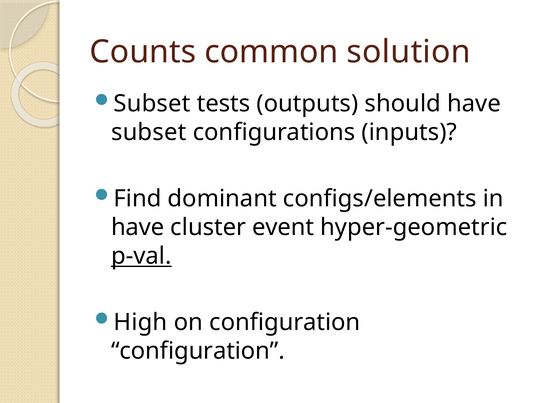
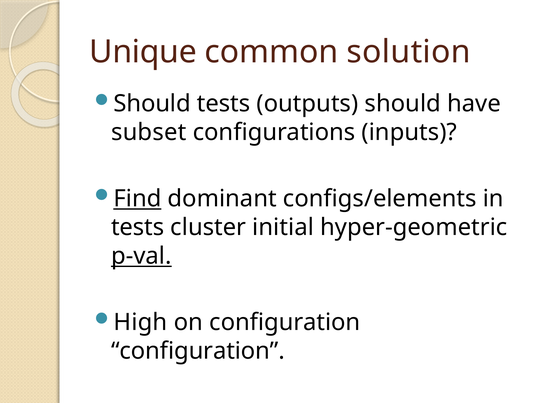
Counts: Counts -> Unique
Subset at (152, 104): Subset -> Should
Find underline: none -> present
have at (138, 227): have -> tests
event: event -> initial
